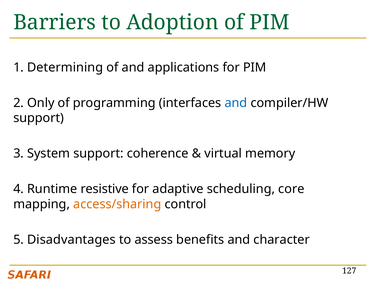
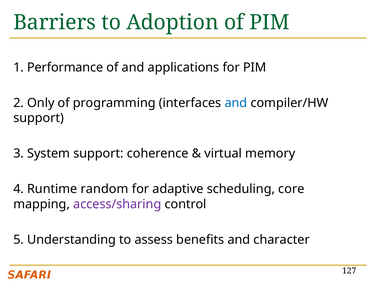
Determining: Determining -> Performance
resistive: resistive -> random
access/sharing colour: orange -> purple
Disadvantages: Disadvantages -> Understanding
